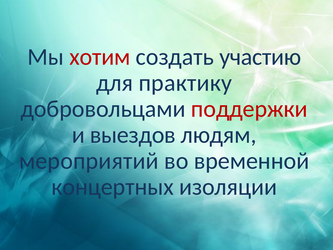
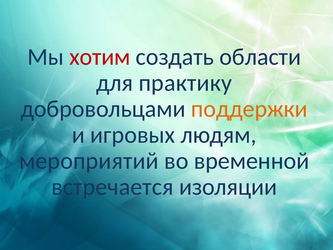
участию: участию -> области
поддержки colour: red -> orange
выездов: выездов -> игровых
концертных: концертных -> встречается
